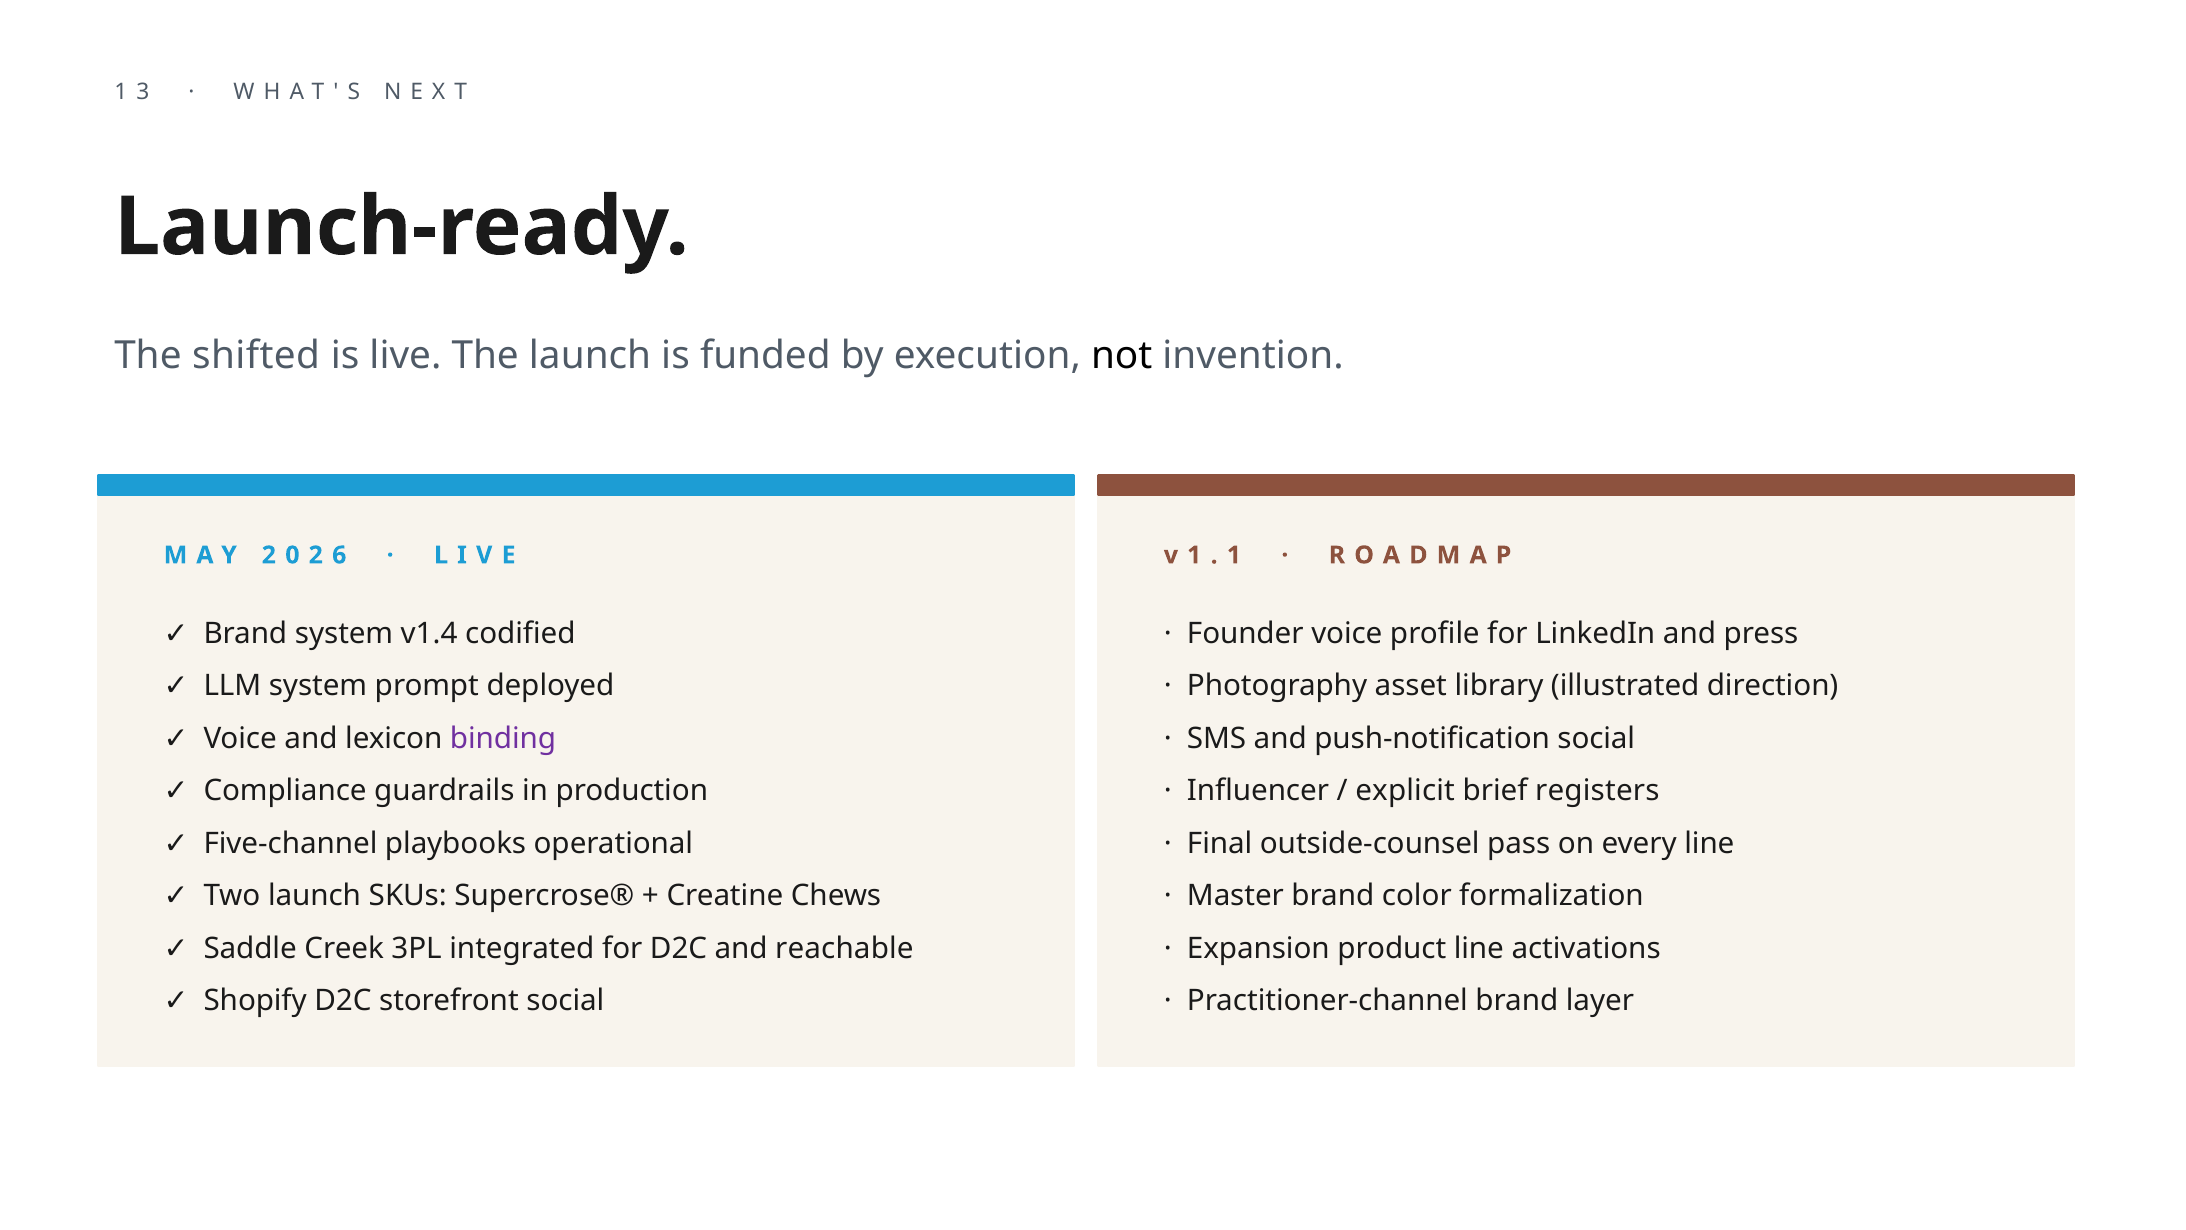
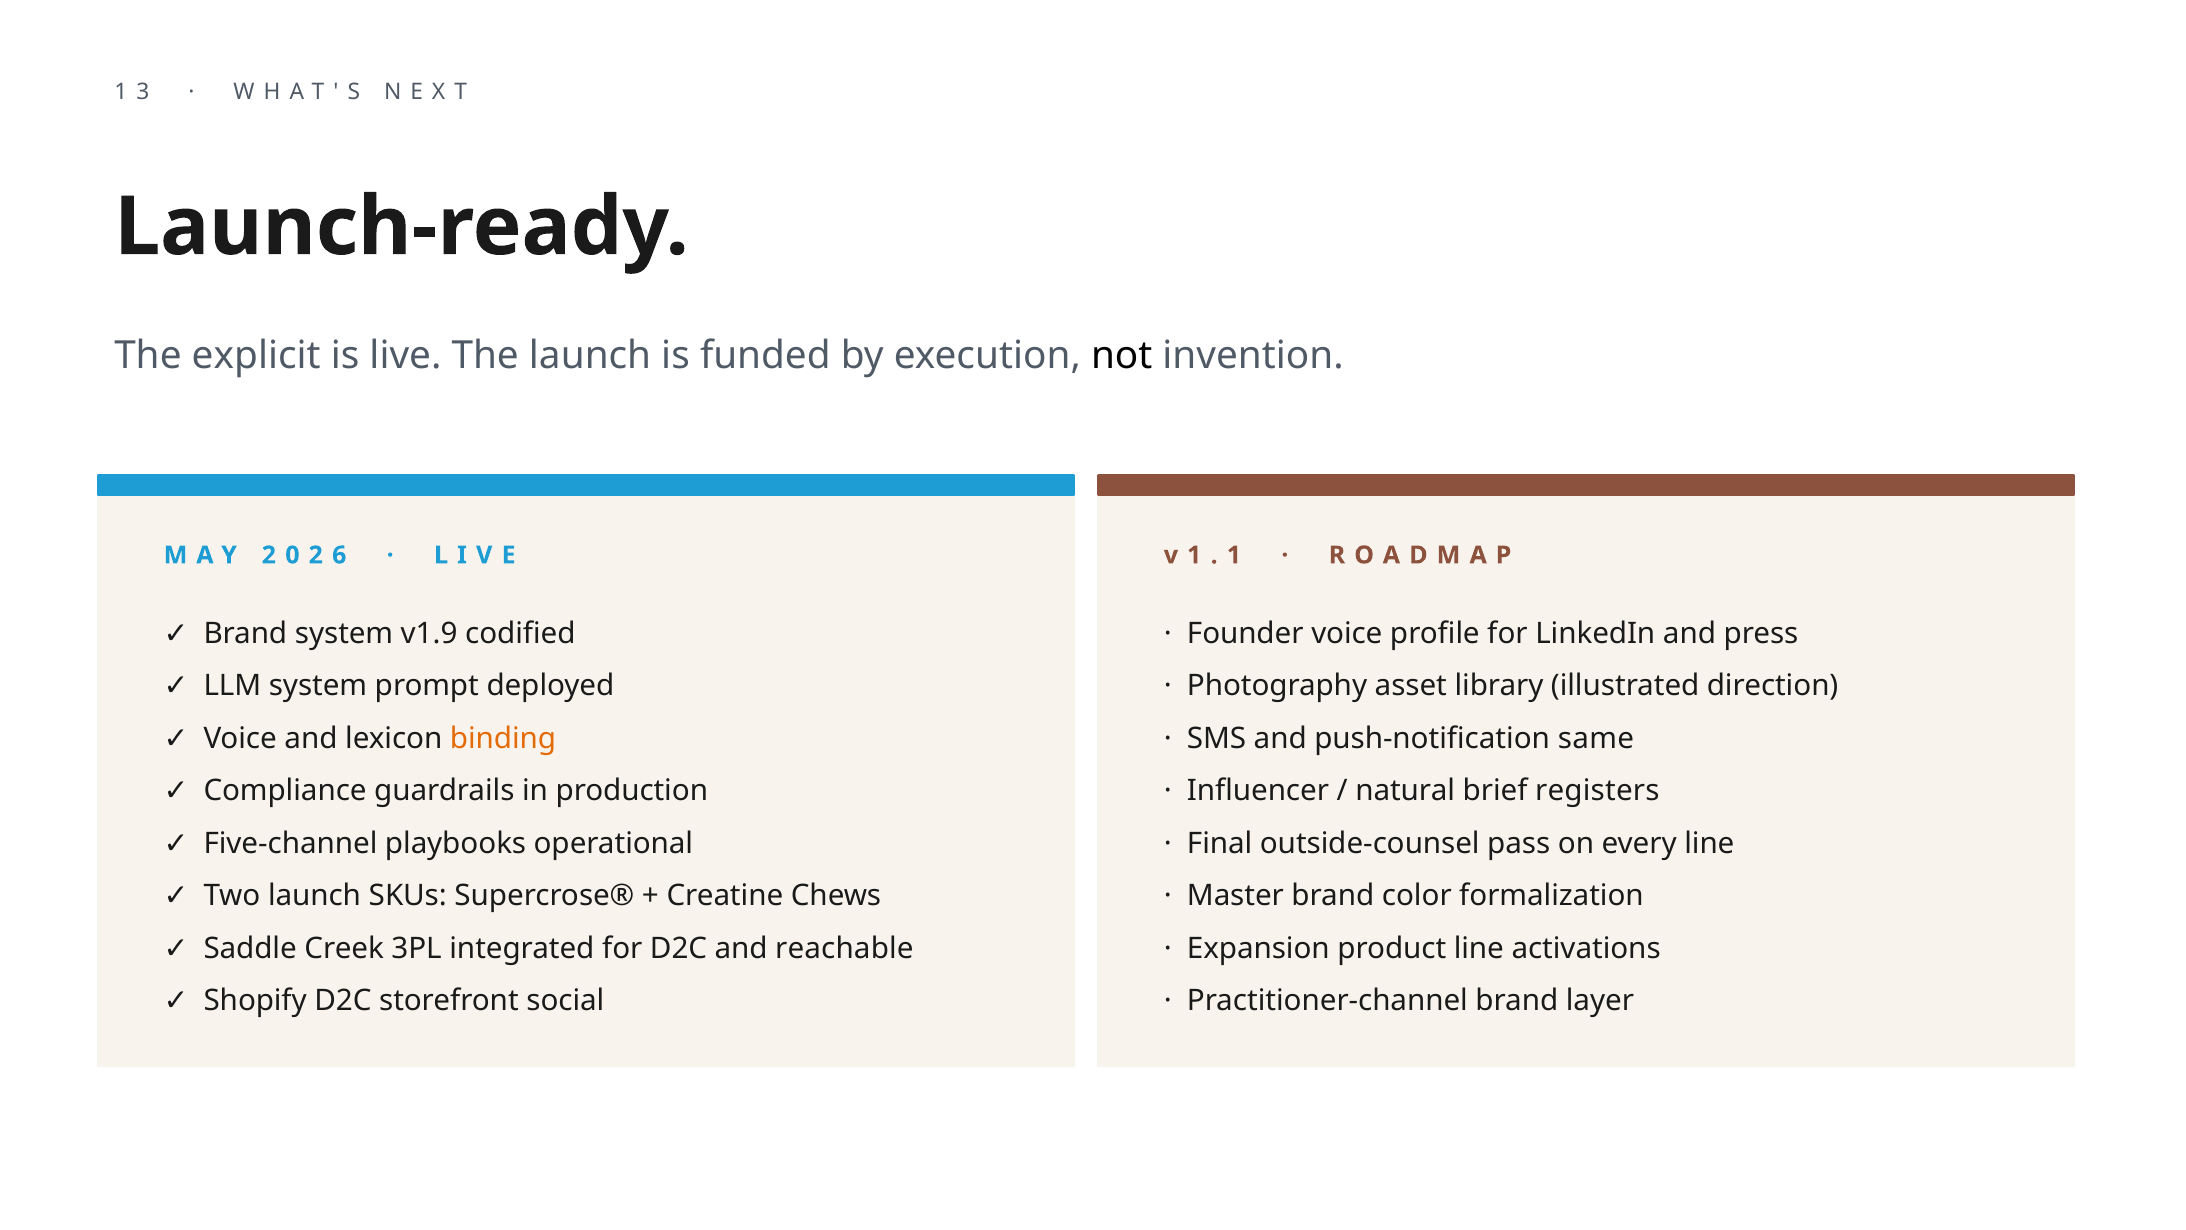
shifted: shifted -> explicit
v1.4: v1.4 -> v1.9
binding colour: purple -> orange
push-notification social: social -> same
explicit: explicit -> natural
